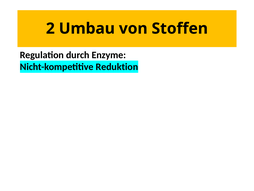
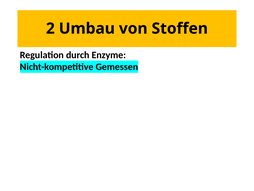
Reduktion: Reduktion -> Gemessen
